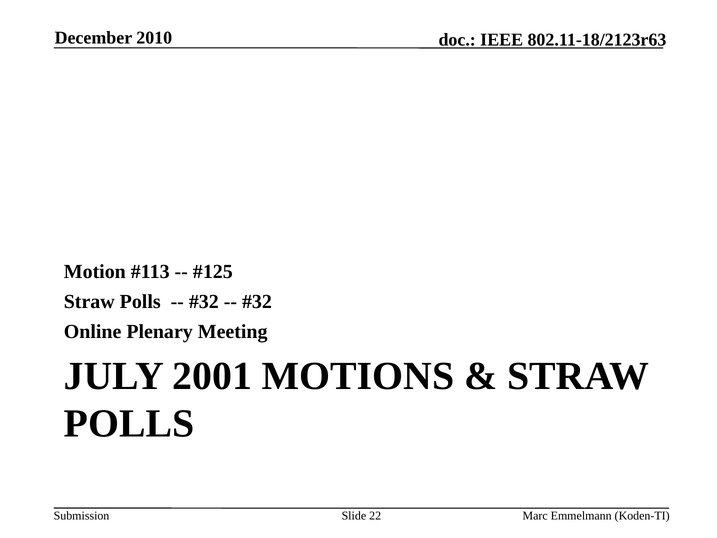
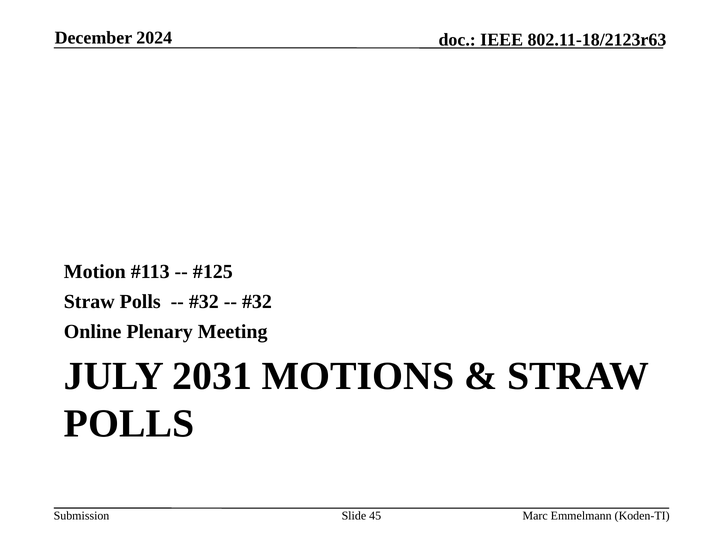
2010: 2010 -> 2024
2001: 2001 -> 2031
22: 22 -> 45
